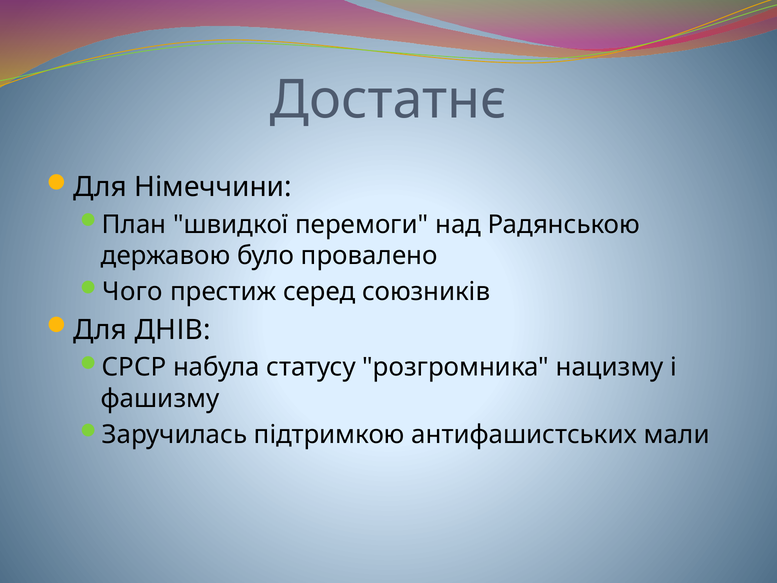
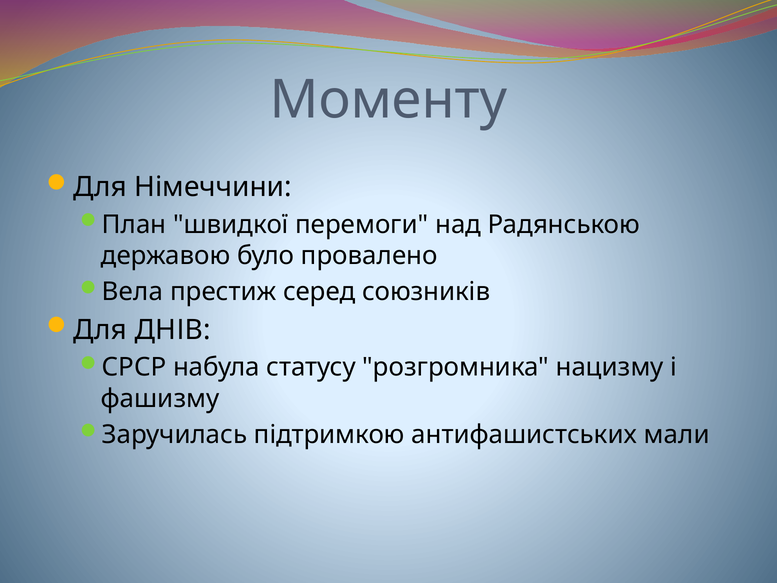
Достатнє: Достатнє -> Моменту
Чого: Чого -> Вела
